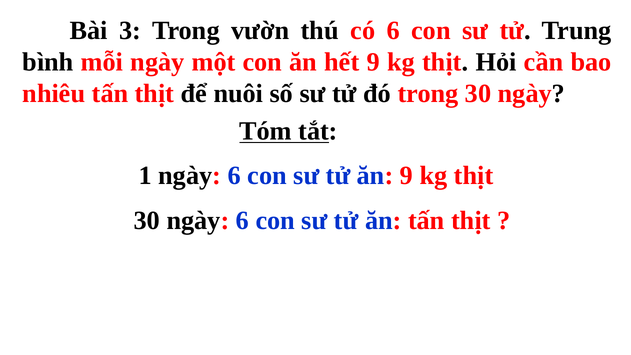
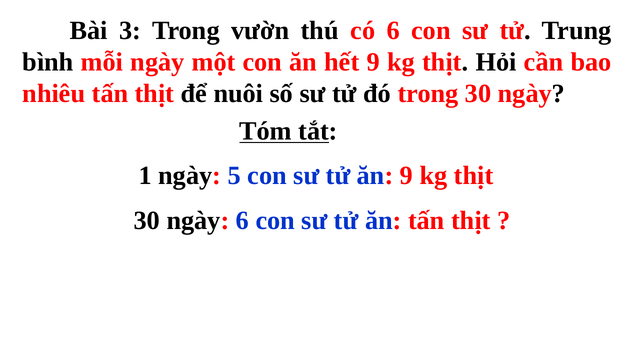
1 ngày 6: 6 -> 5
